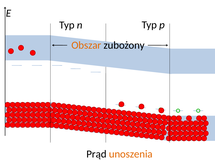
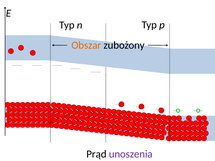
unoszenia colour: orange -> purple
